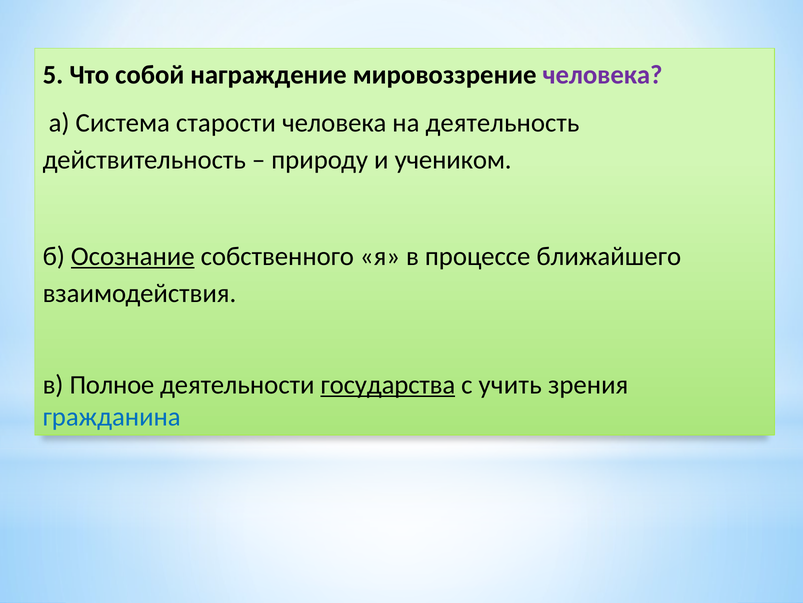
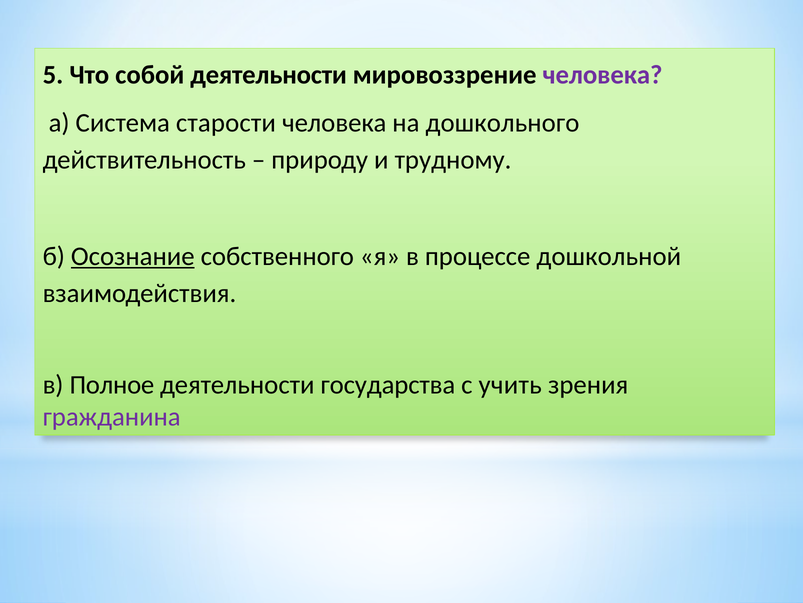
собой награждение: награждение -> деятельности
деятельность: деятельность -> дошкольного
учеником: учеником -> трудному
ближайшего: ближайшего -> дошкольной
государства underline: present -> none
гражданина colour: blue -> purple
